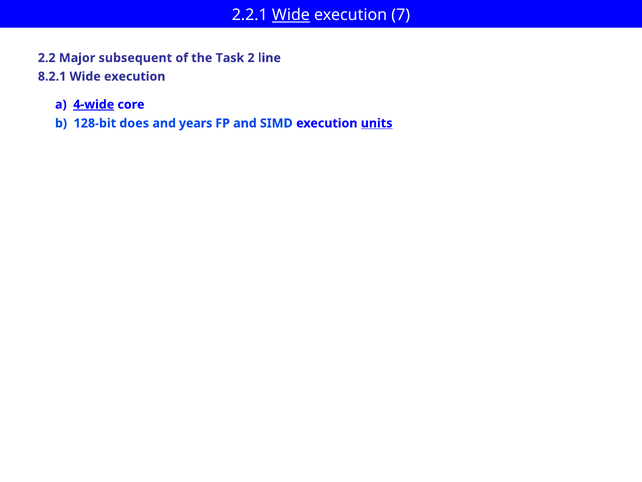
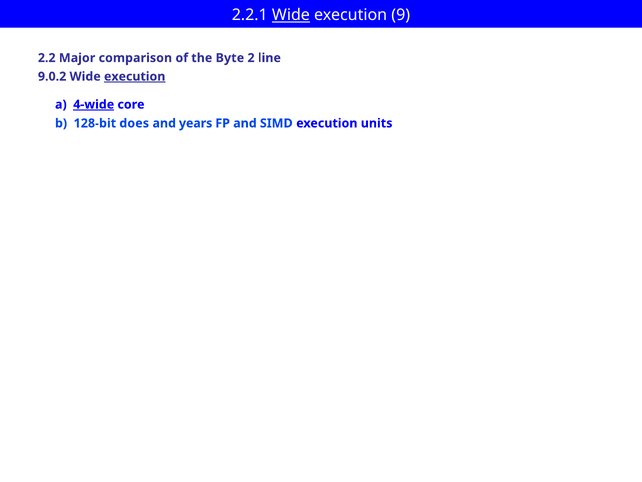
7: 7 -> 9
subsequent: subsequent -> comparison
Task: Task -> Byte
8.2.1: 8.2.1 -> 9.0.2
execution at (135, 76) underline: none -> present
units underline: present -> none
